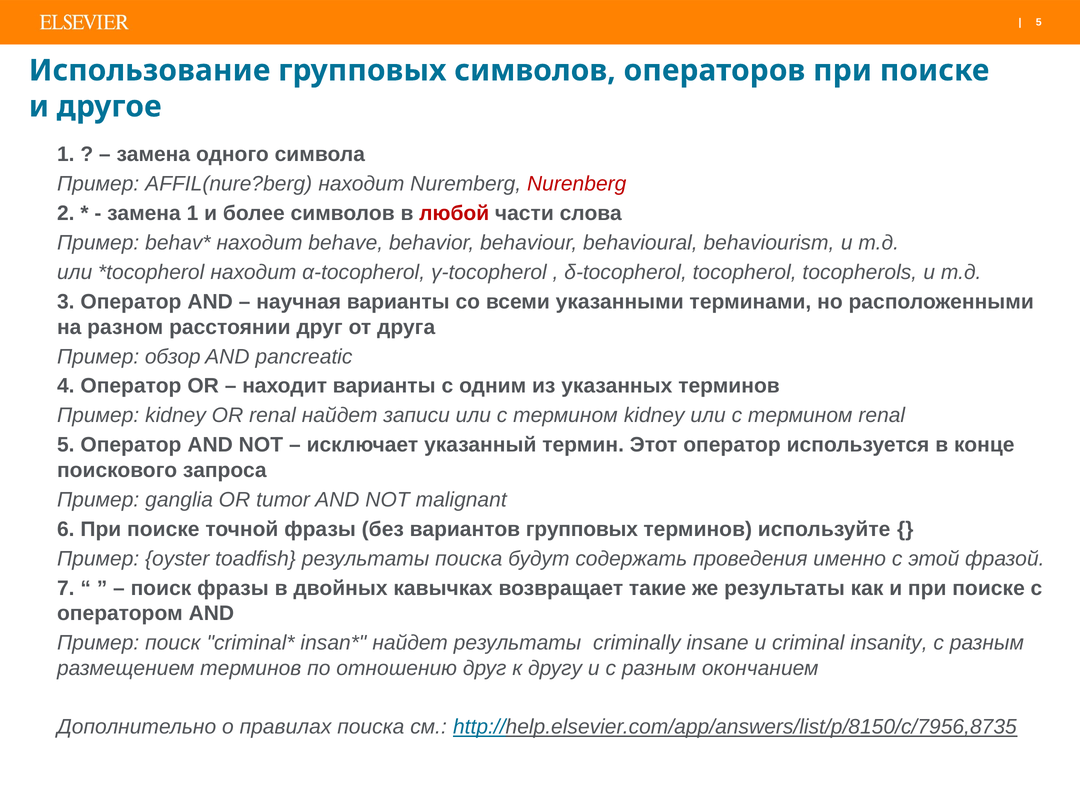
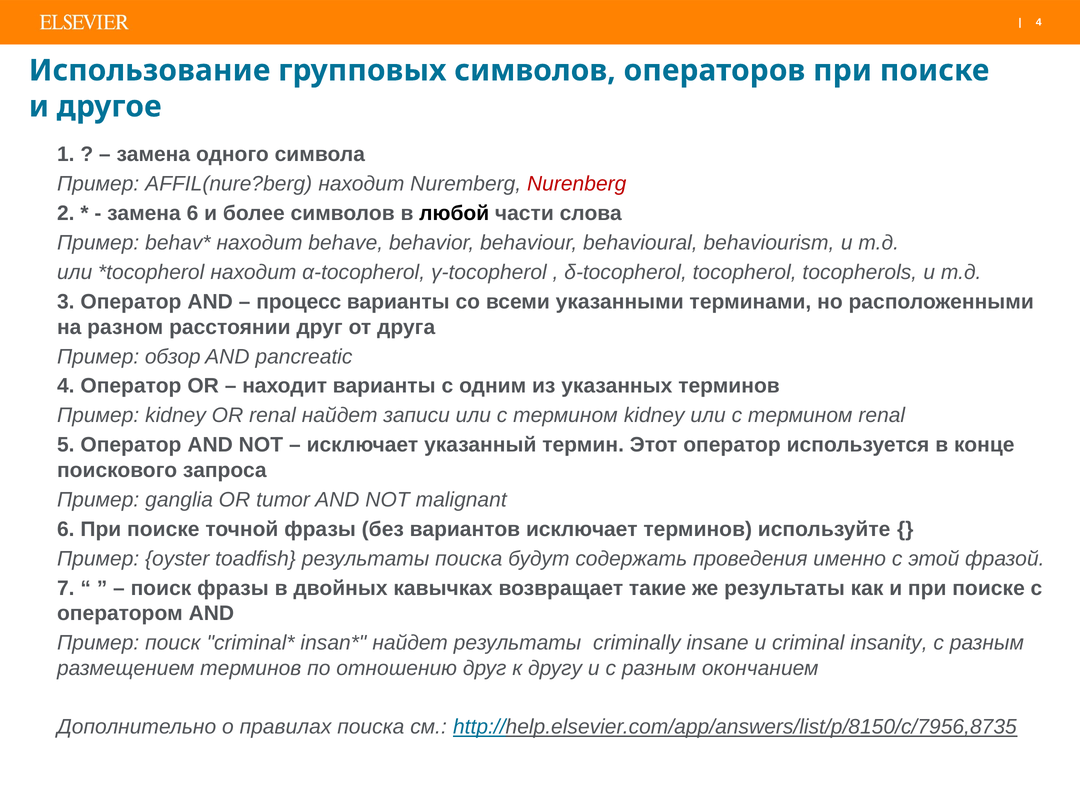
5 at (1039, 22): 5 -> 4
замена 1: 1 -> 6
любой colour: red -> black
научная: научная -> процесс
вариантов групповых: групповых -> исключает
